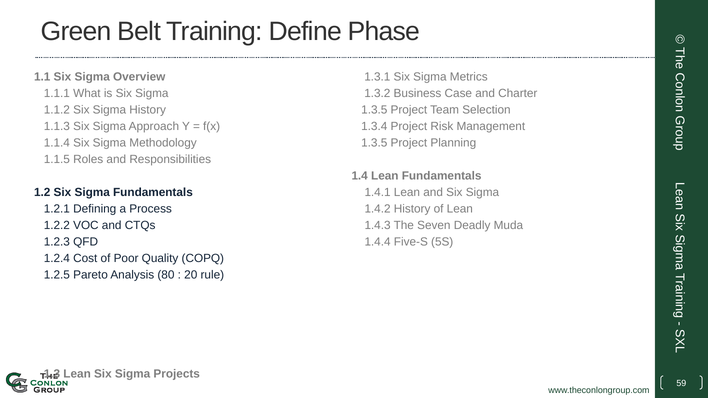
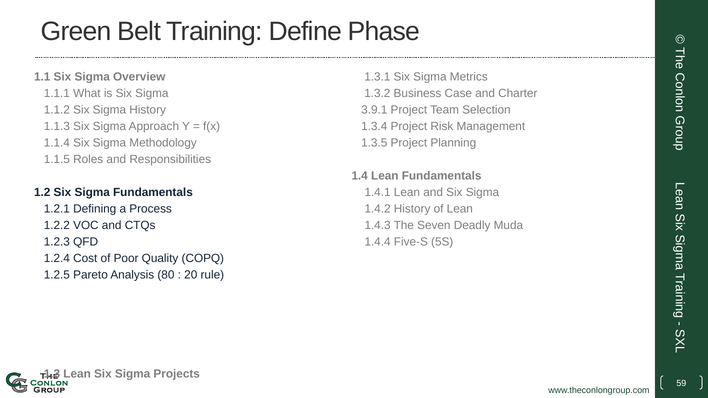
1.3.5 at (374, 110): 1.3.5 -> 3.9.1
